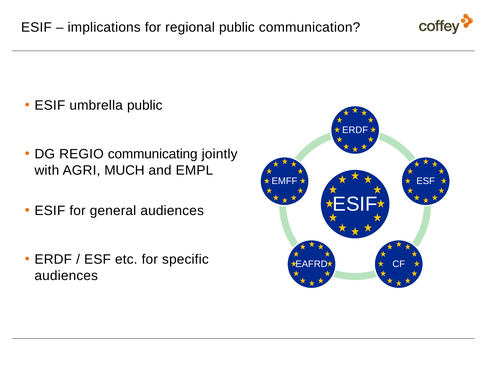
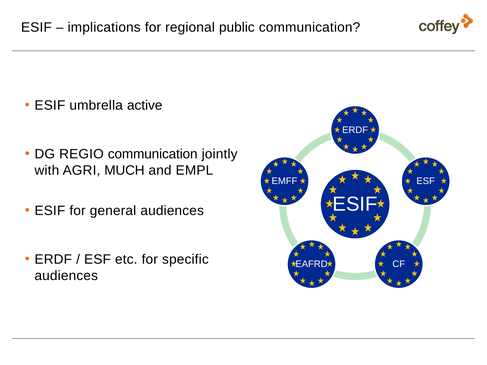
umbrella public: public -> active
REGIO communicating: communicating -> communication
